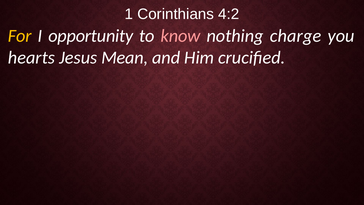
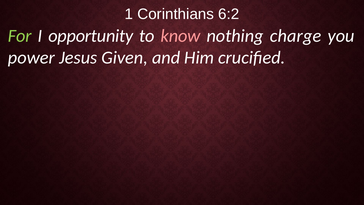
4:2: 4:2 -> 6:2
For colour: yellow -> light green
hearts: hearts -> power
Mean: Mean -> Given
